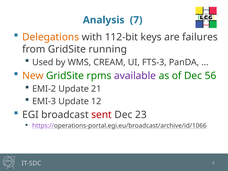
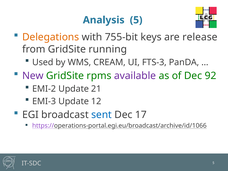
Analysis 7: 7 -> 5
112-bit: 112-bit -> 755-bit
failures: failures -> release
New colour: orange -> purple
56: 56 -> 92
sent colour: red -> blue
23: 23 -> 17
